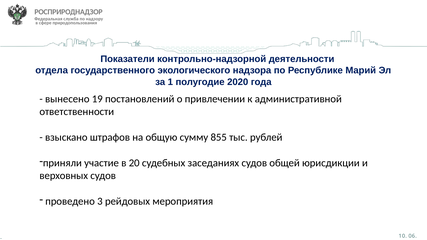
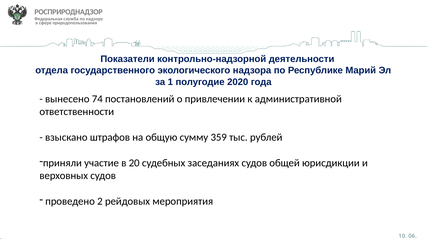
19: 19 -> 74
855: 855 -> 359
3: 3 -> 2
